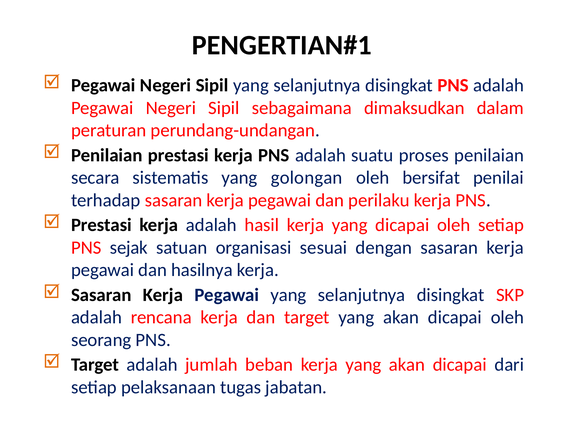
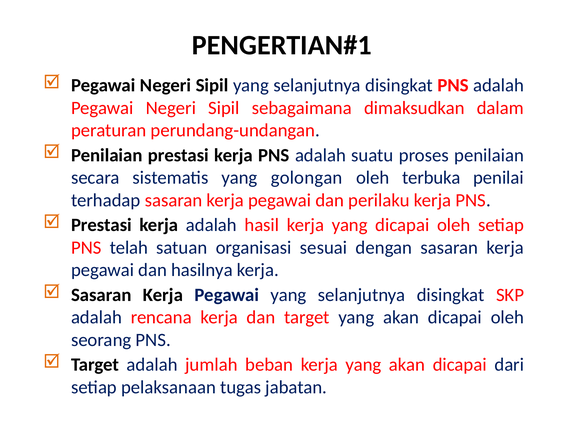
bersifat: bersifat -> terbuka
sejak: sejak -> telah
